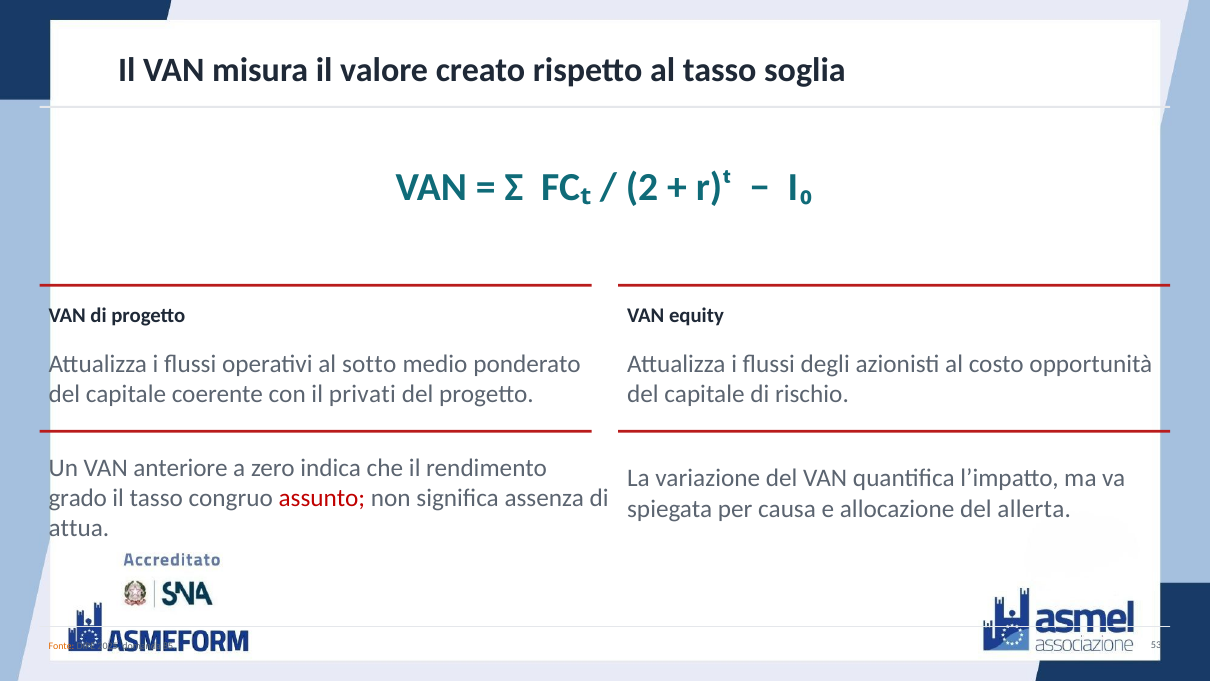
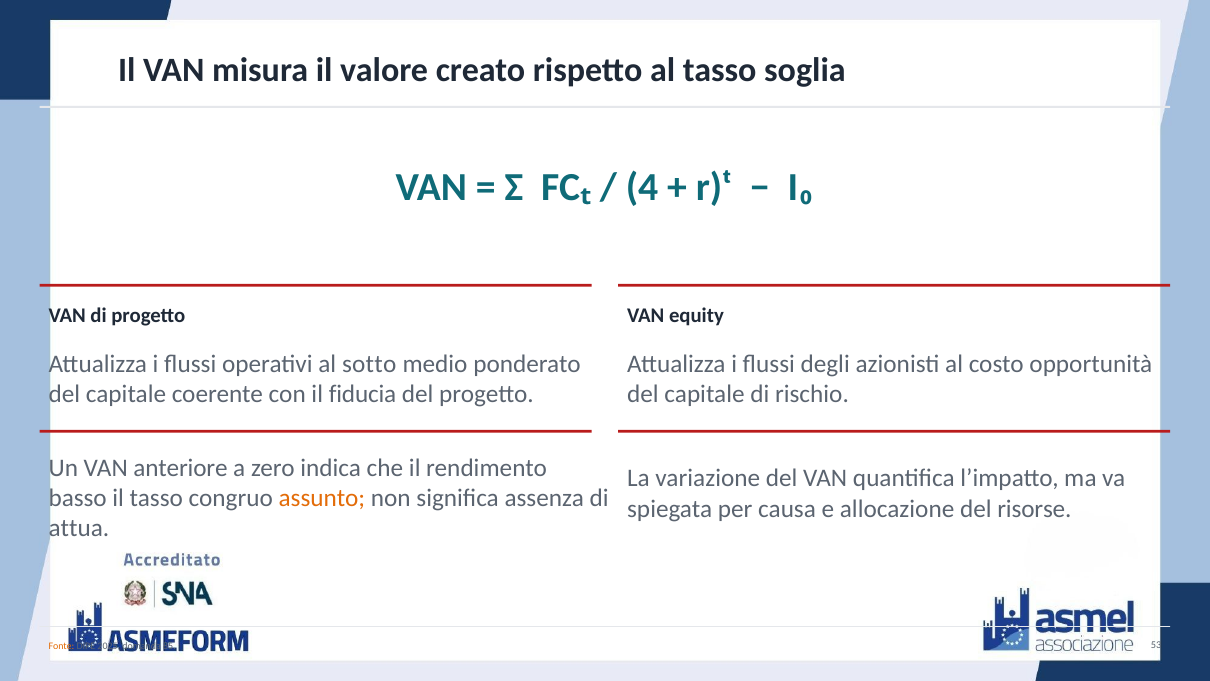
2: 2 -> 4
privati: privati -> fiducia
grado: grado -> basso
assunto colour: red -> orange
allerta: allerta -> risorse
